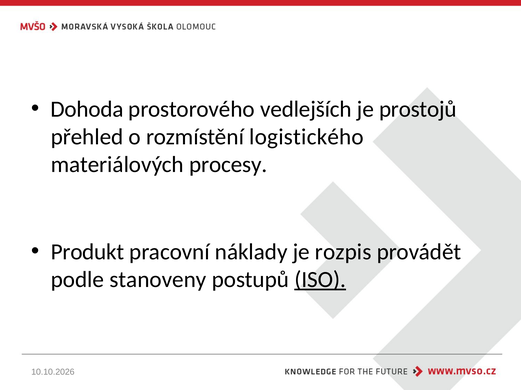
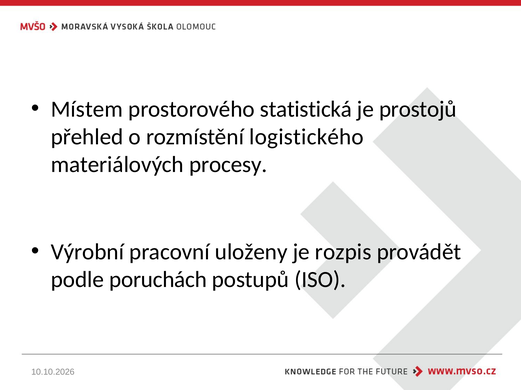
Dohoda: Dohoda -> Místem
vedlejších: vedlejších -> statistická
Produkt: Produkt -> Výrobní
náklady: náklady -> uloženy
stanoveny: stanoveny -> poruchách
ISO underline: present -> none
